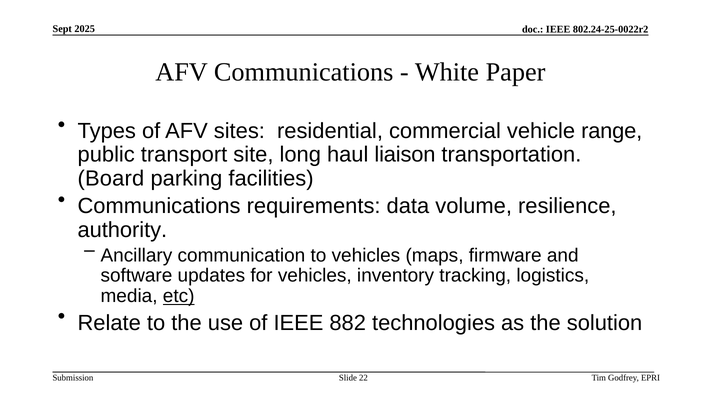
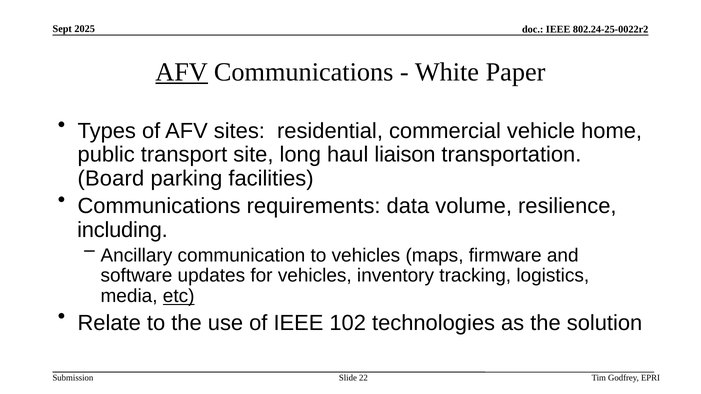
AFV at (182, 72) underline: none -> present
range: range -> home
authority: authority -> including
882: 882 -> 102
